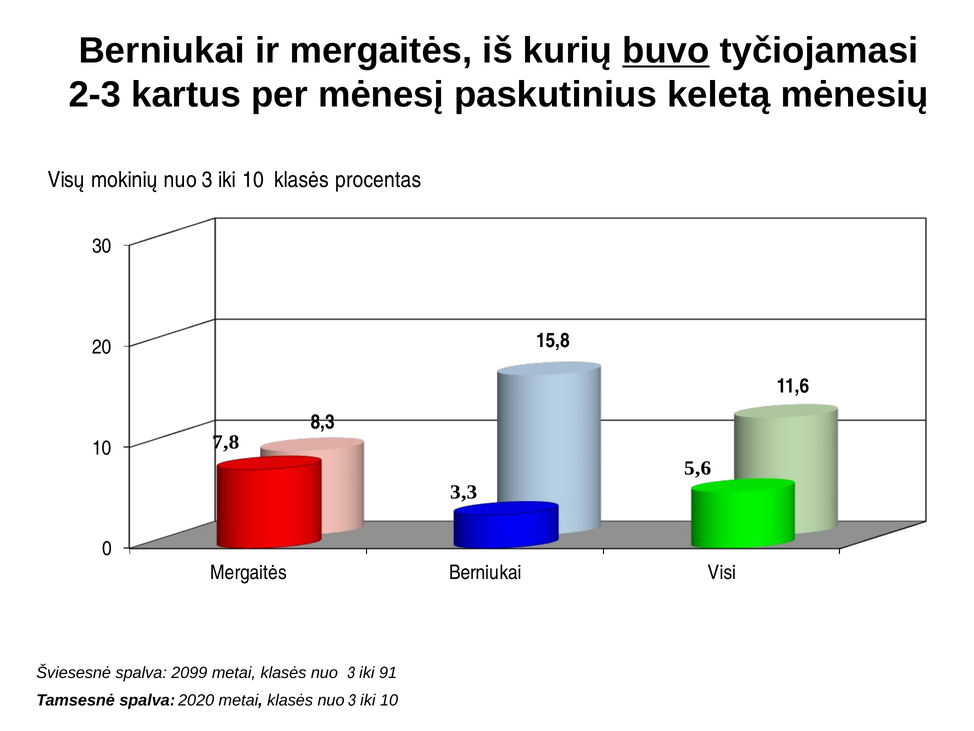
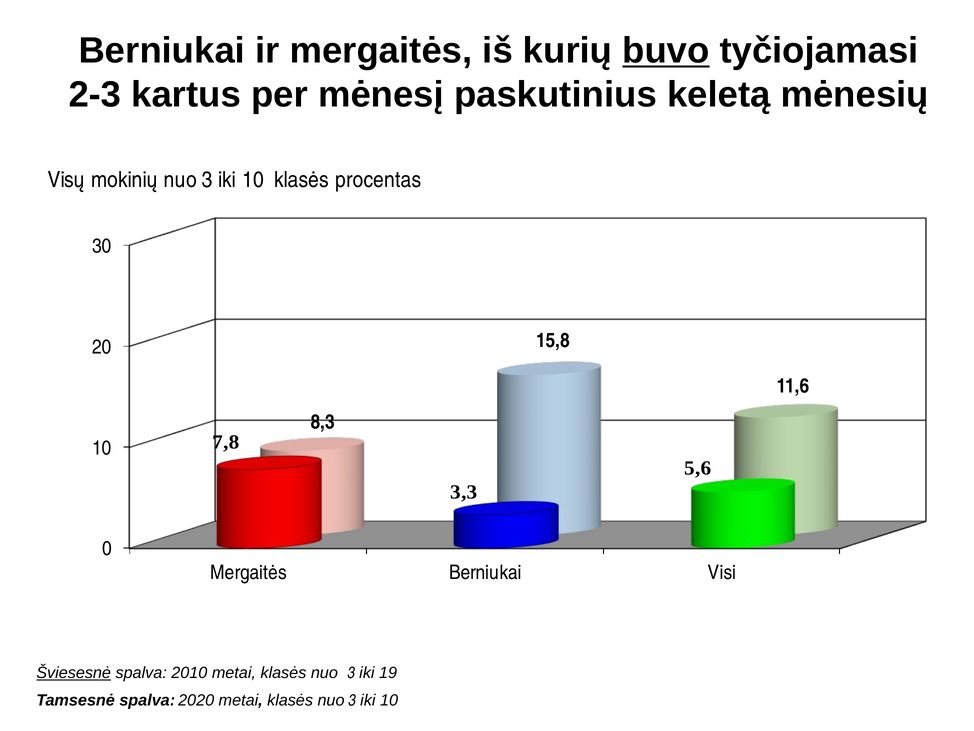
Šviesesnė underline: none -> present
2099: 2099 -> 2010
91: 91 -> 19
